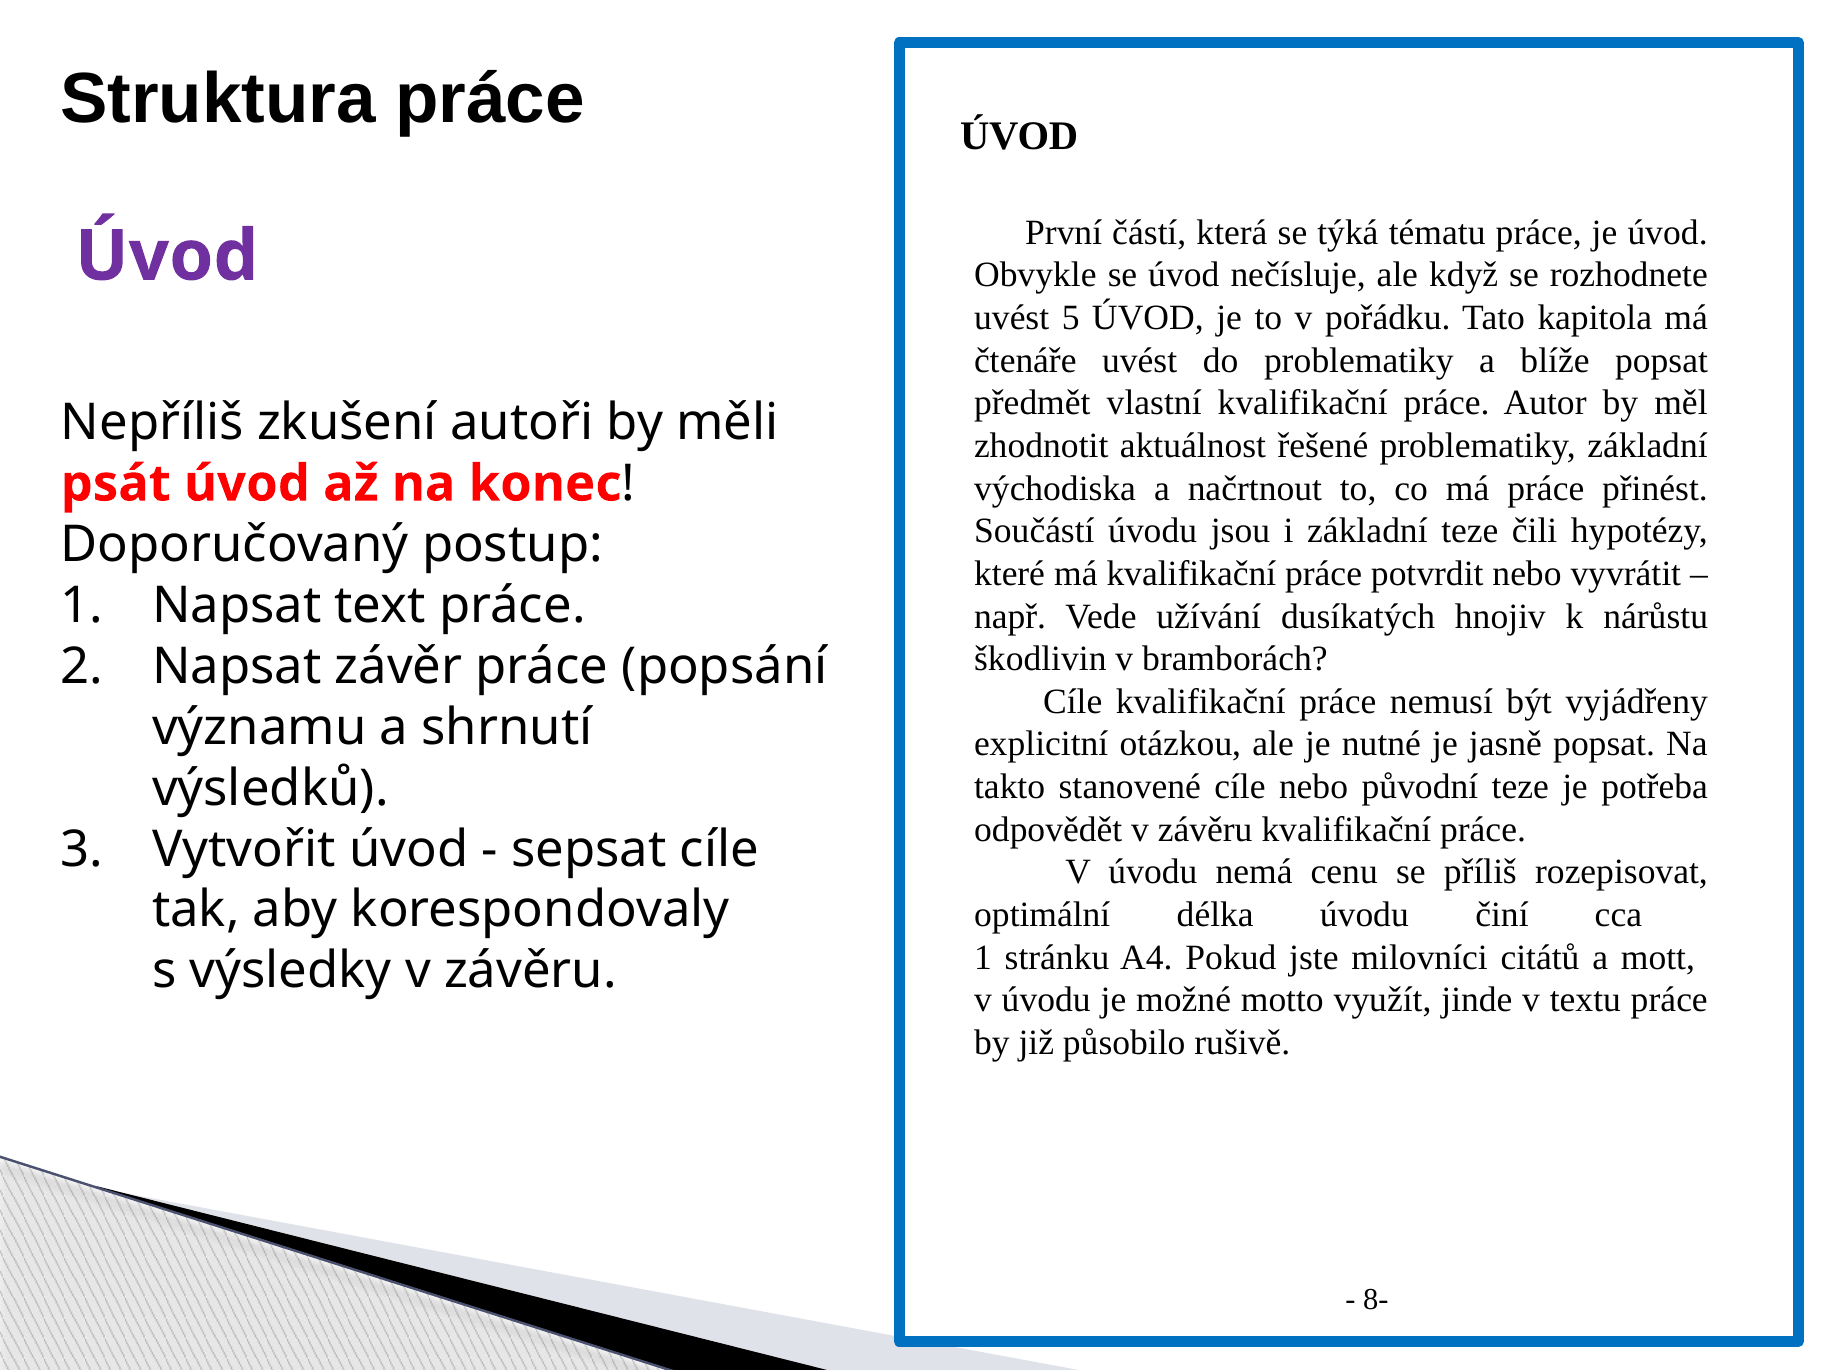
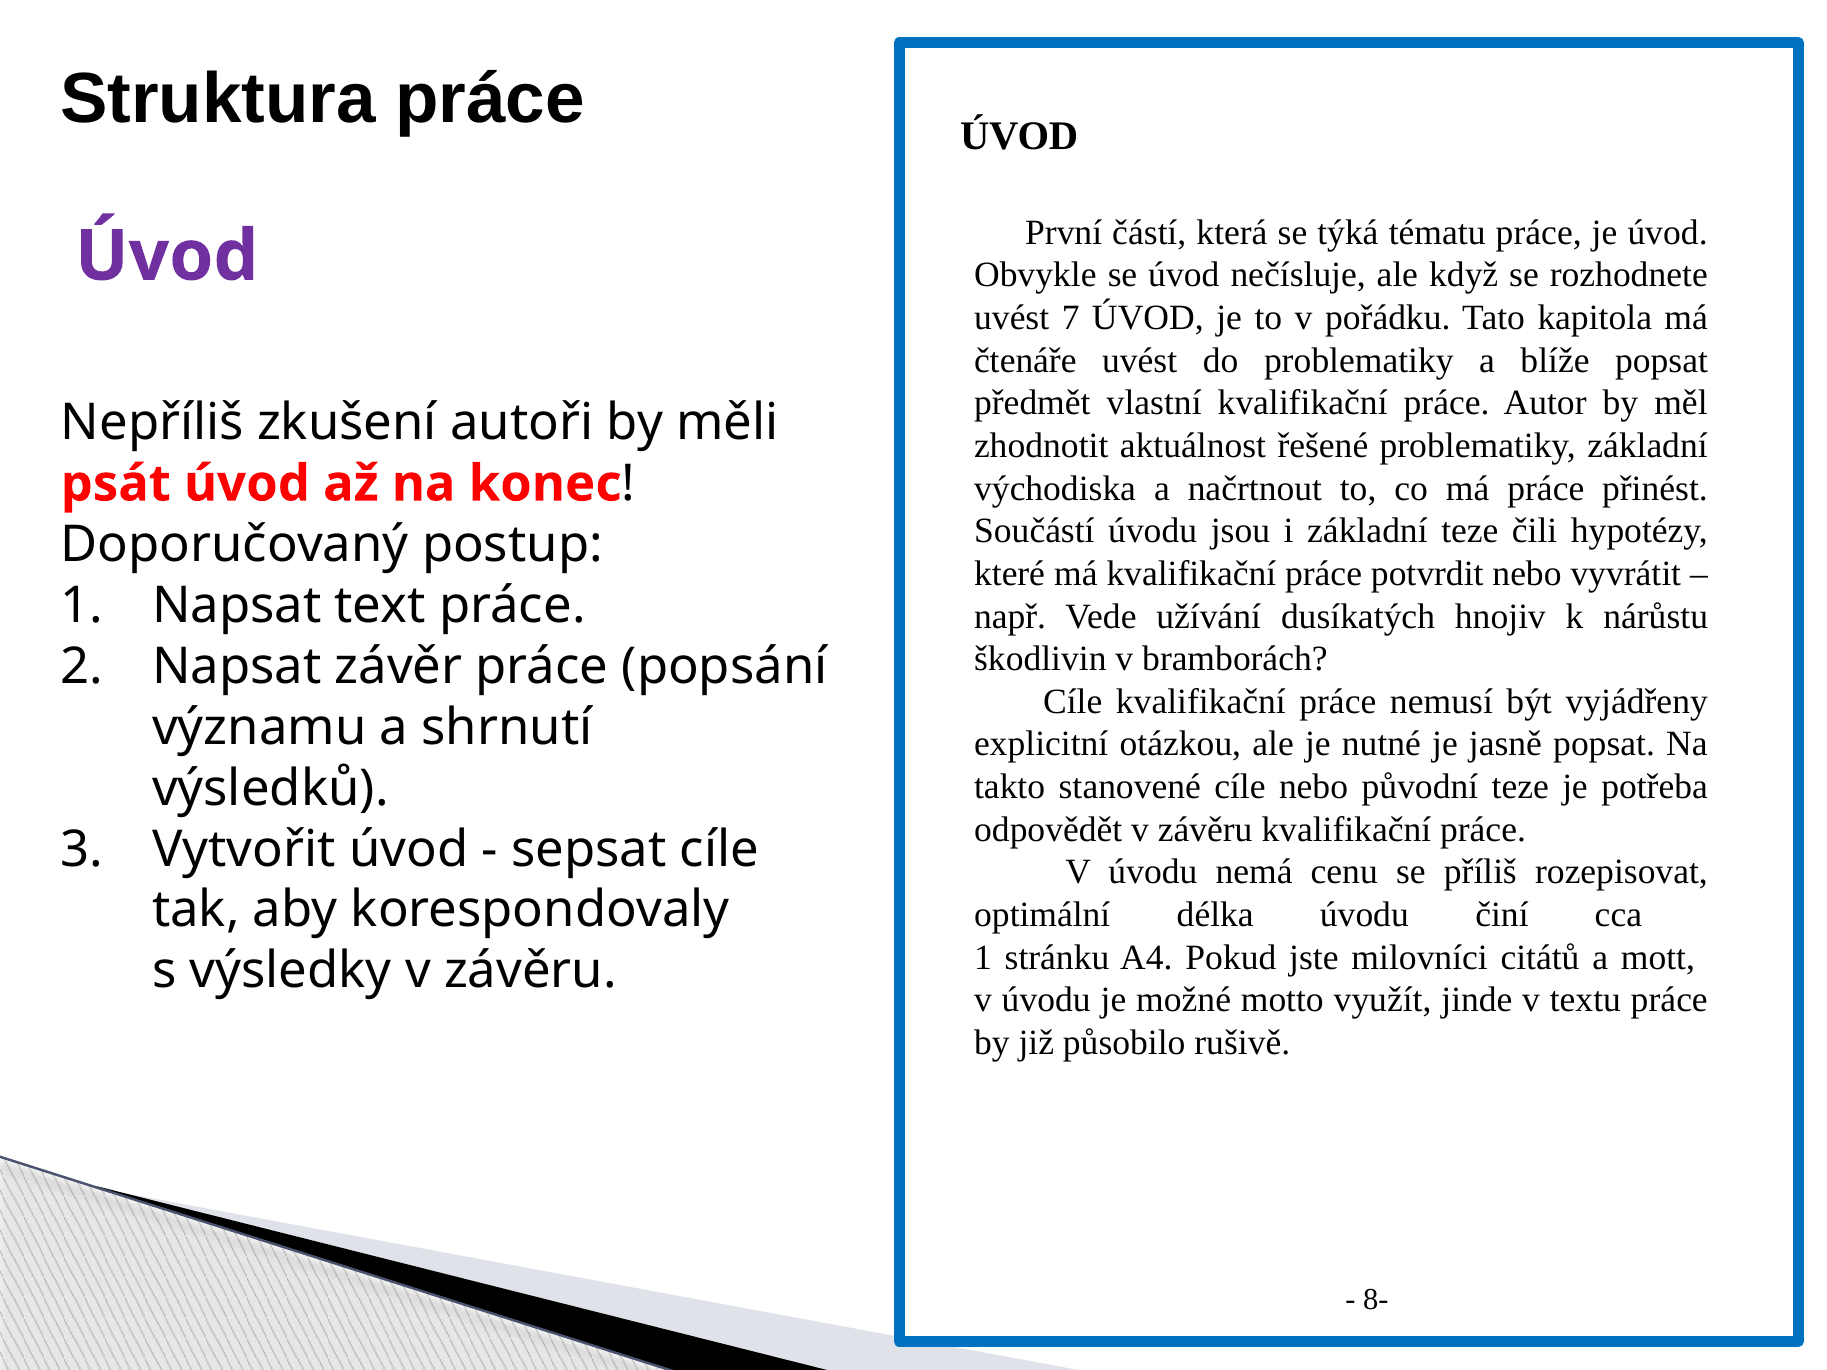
5: 5 -> 7
